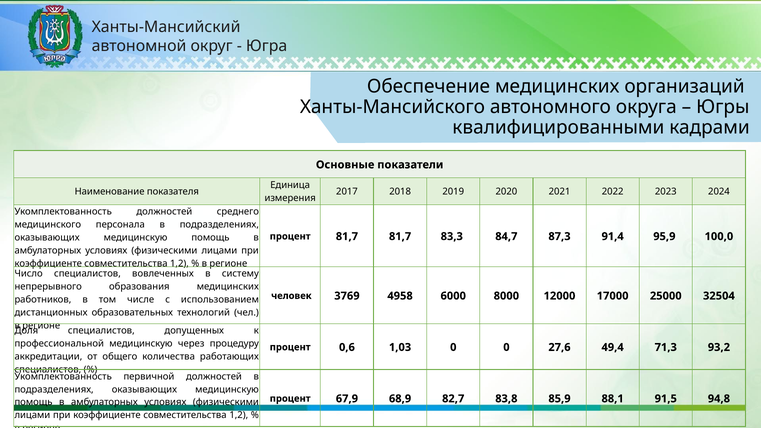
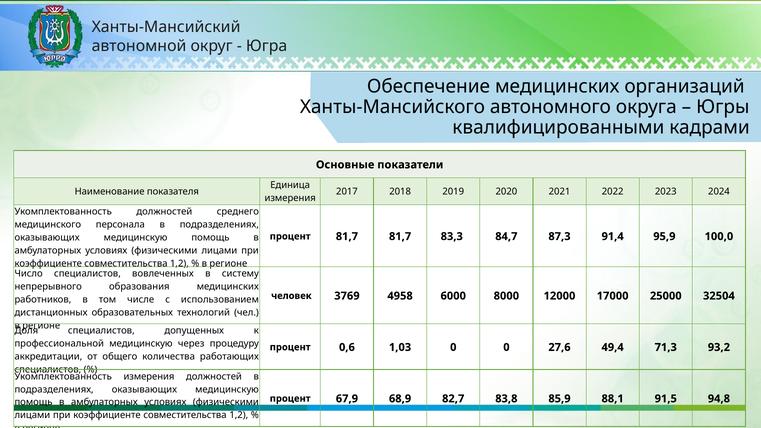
Укомплектованность первичной: первичной -> измерения
